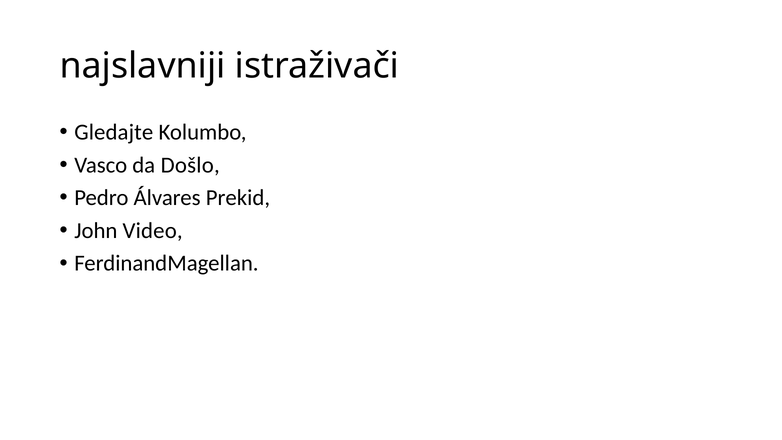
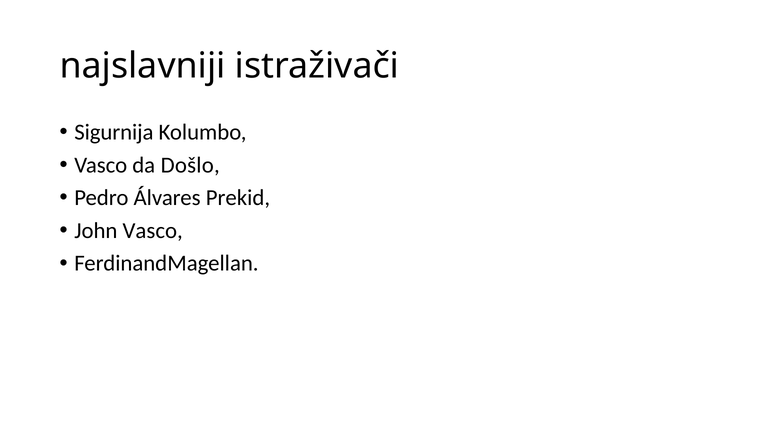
Gledajte: Gledajte -> Sigurnija
John Video: Video -> Vasco
